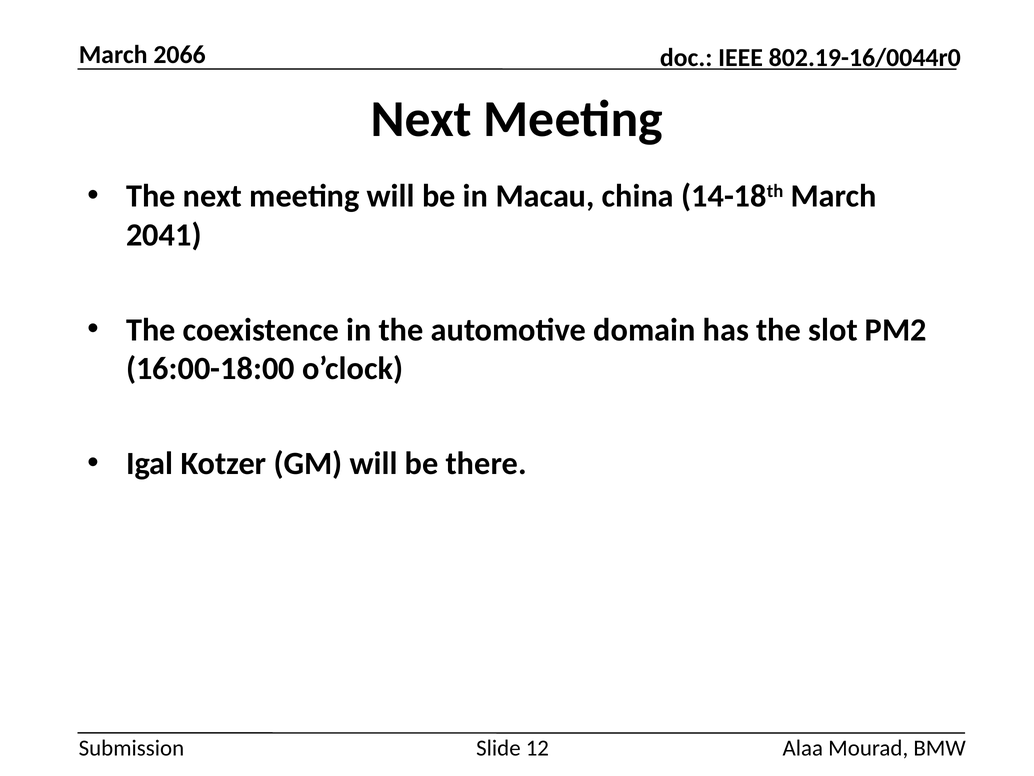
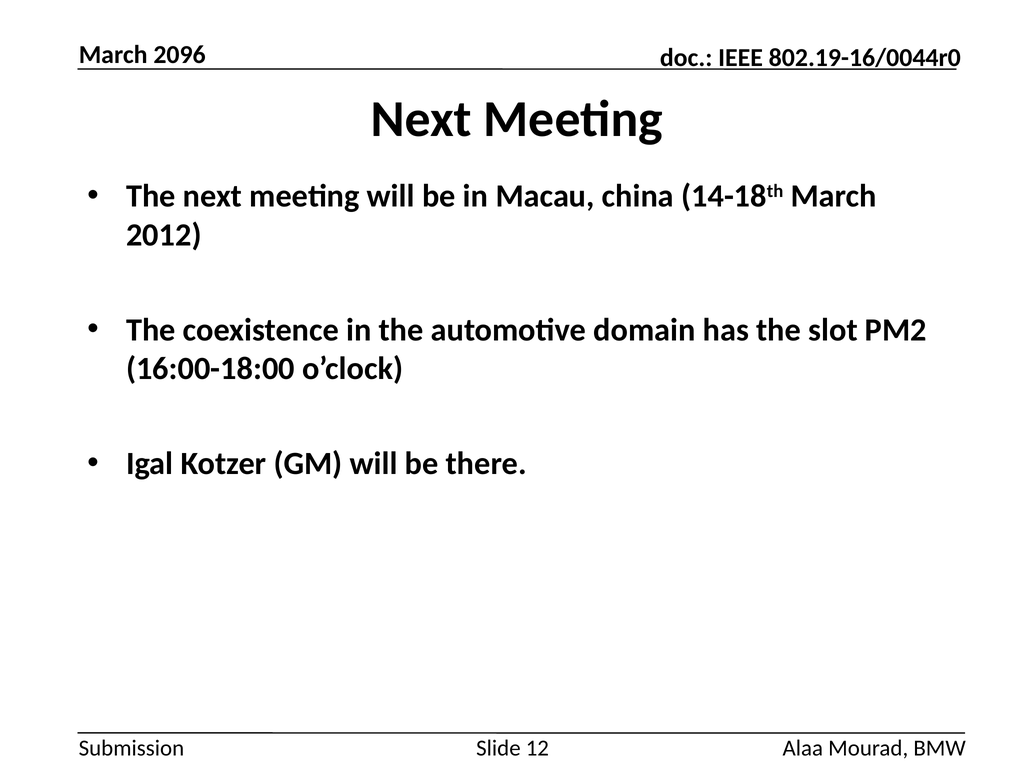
2066: 2066 -> 2096
2041: 2041 -> 2012
